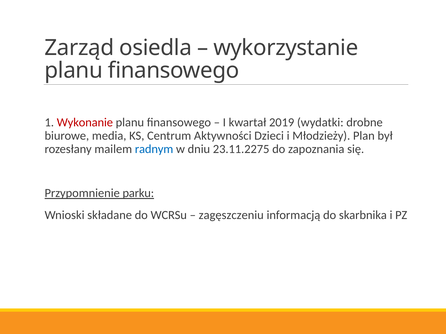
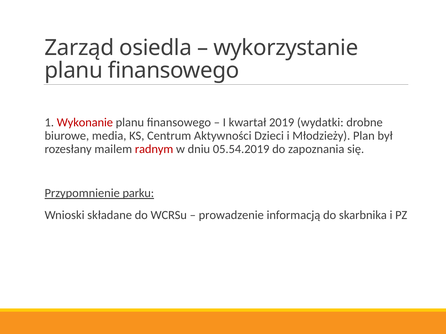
radnym colour: blue -> red
23.11.2275: 23.11.2275 -> 05.54.2019
zagęszczeniu: zagęszczeniu -> prowadzenie
